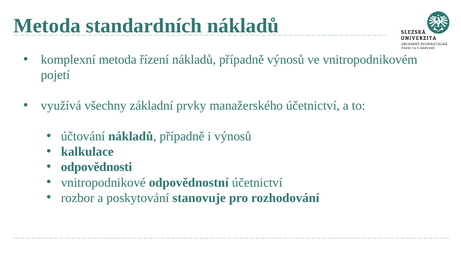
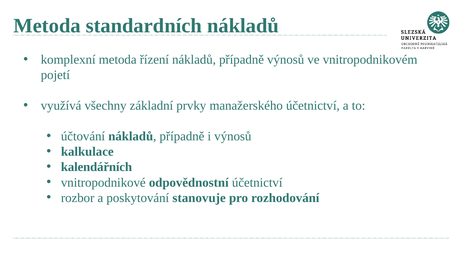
odpovědnosti: odpovědnosti -> kalendářních
